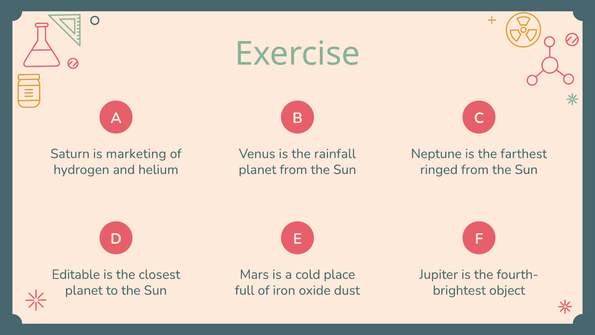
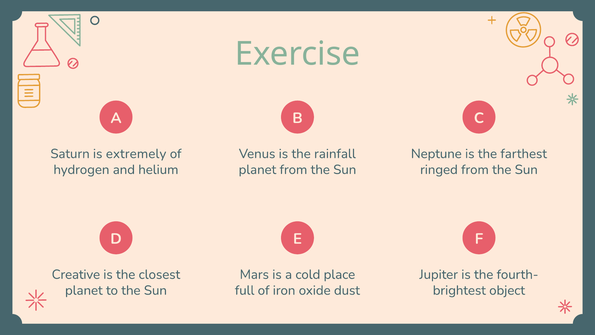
marketing: marketing -> extremely
Editable: Editable -> Creative
